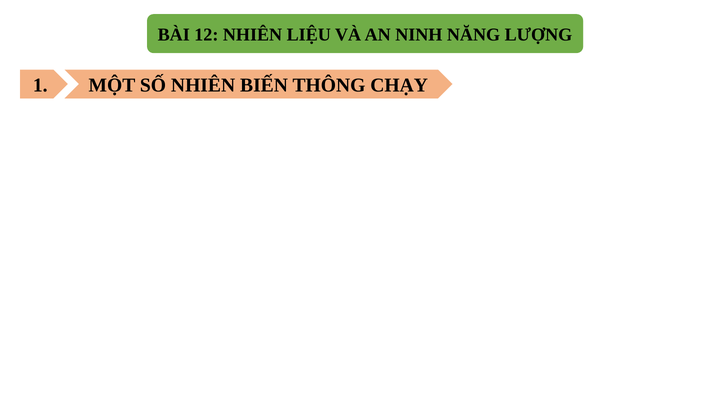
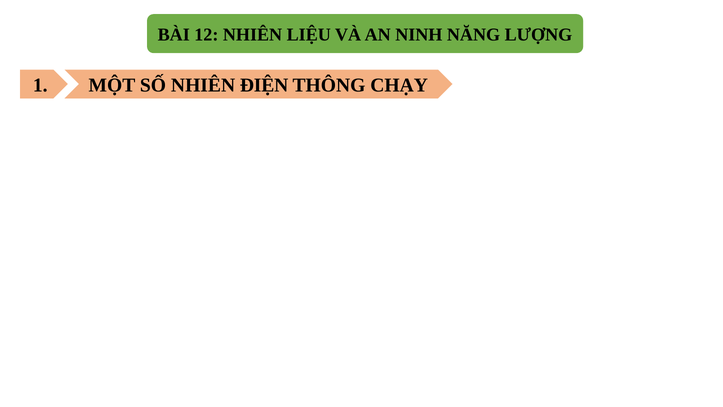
BIẾN: BIẾN -> ĐIỆN
